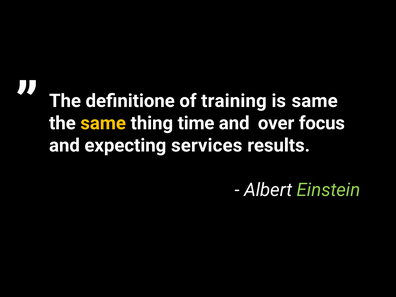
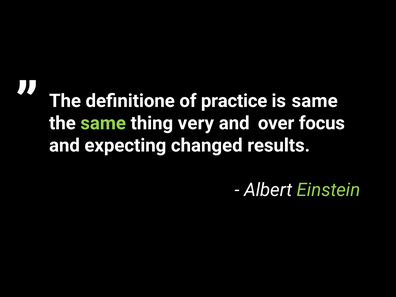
training: training -> practice
same at (103, 123) colour: yellow -> light green
time: time -> very
services: services -> changed
